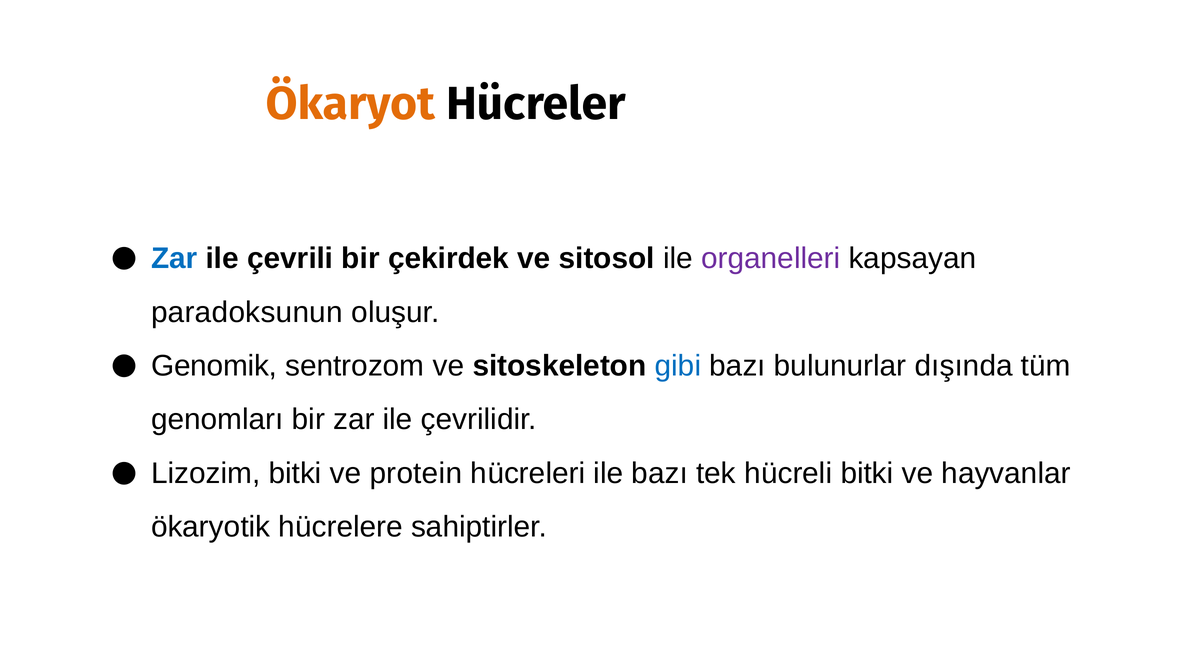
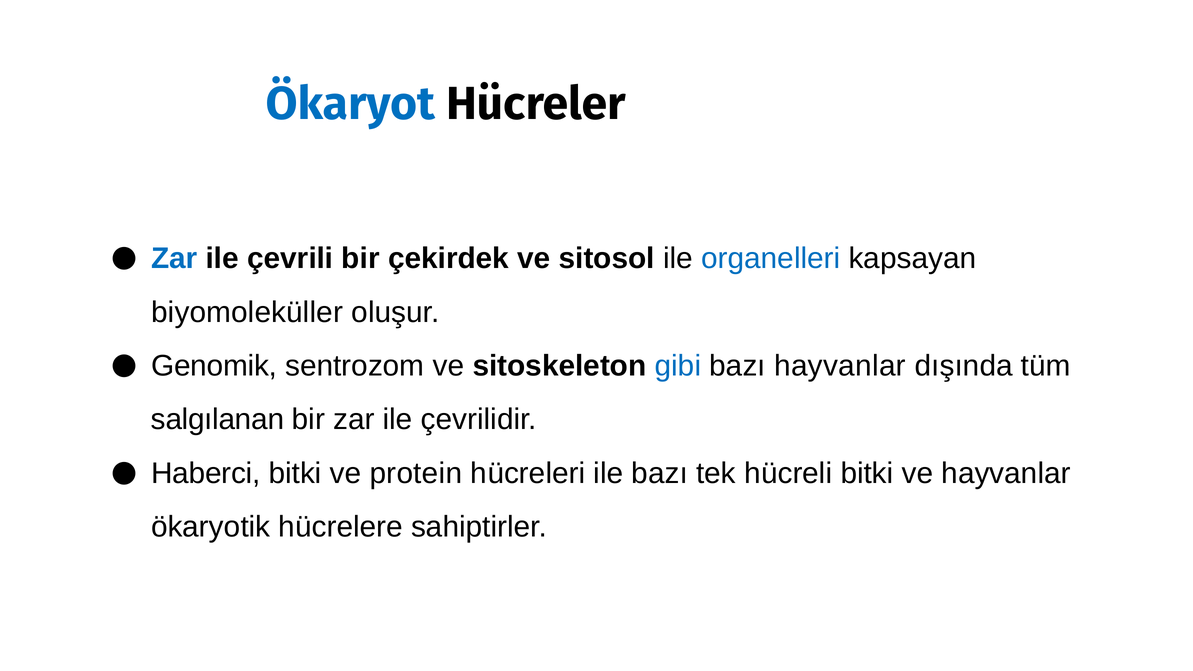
Ökaryot colour: orange -> blue
organelleri colour: purple -> blue
paradoksunun: paradoksunun -> biyomoleküller
bazı bulunurlar: bulunurlar -> hayvanlar
genomları: genomları -> salgılanan
Lizozim: Lizozim -> Haberci
